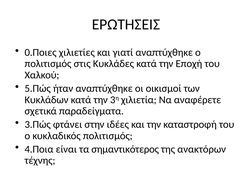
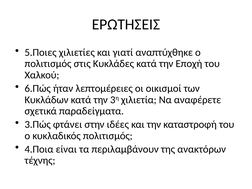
0.Ποιες: 0.Ποιες -> 5.Ποιες
5.Πώς: 5.Πώς -> 6.Πώς
ήταν αναπτύχθηκε: αναπτύχθηκε -> λεπτομέρειες
σημαντικότερος: σημαντικότερος -> περιλαμβάνουν
